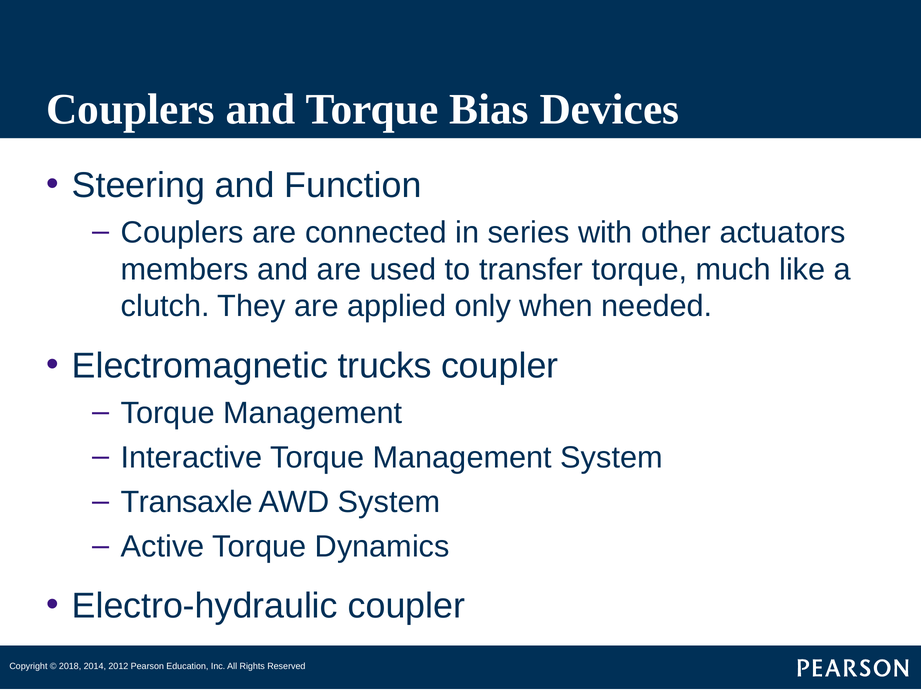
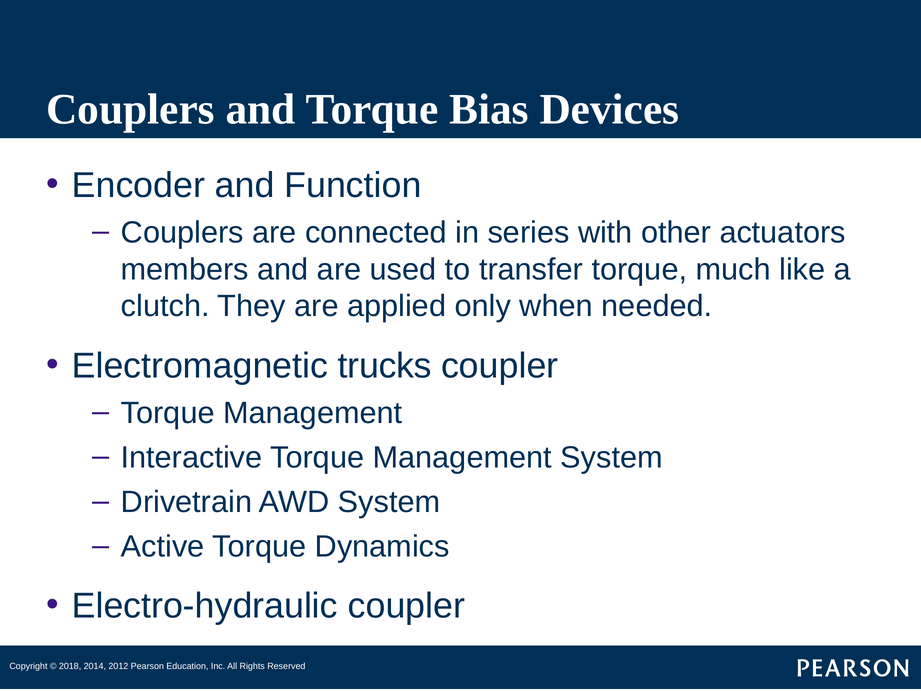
Steering: Steering -> Encoder
Transaxle: Transaxle -> Drivetrain
